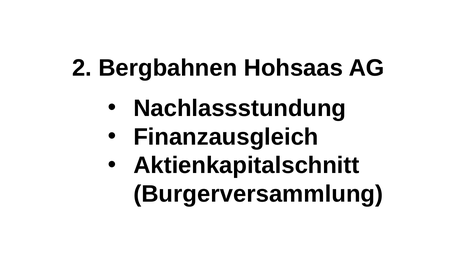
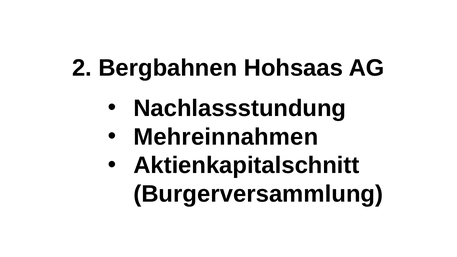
Finanzausgleich: Finanzausgleich -> Mehreinnahmen
